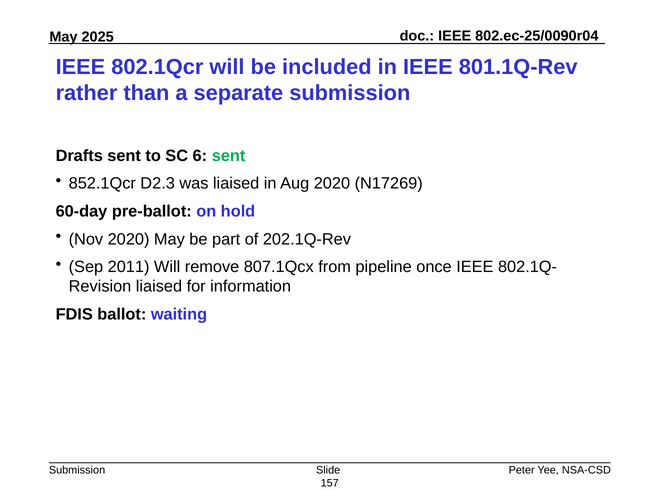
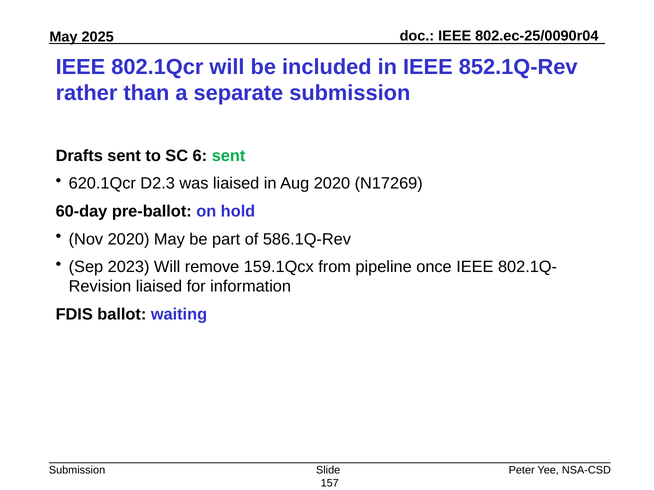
801.1Q-Rev: 801.1Q-Rev -> 852.1Q-Rev
852.1Qcr: 852.1Qcr -> 620.1Qcr
202.1Q-Rev: 202.1Q-Rev -> 586.1Q-Rev
2011: 2011 -> 2023
807.1Qcx: 807.1Qcx -> 159.1Qcx
